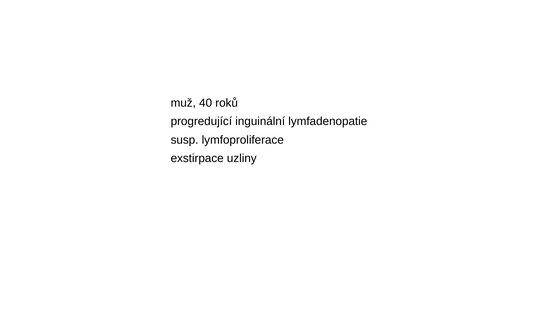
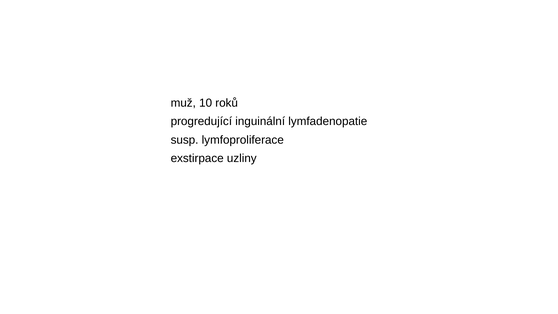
40: 40 -> 10
